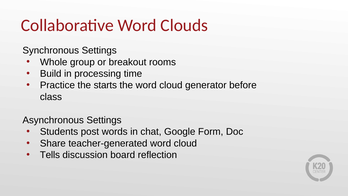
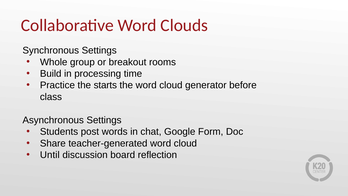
Tells: Tells -> Until
